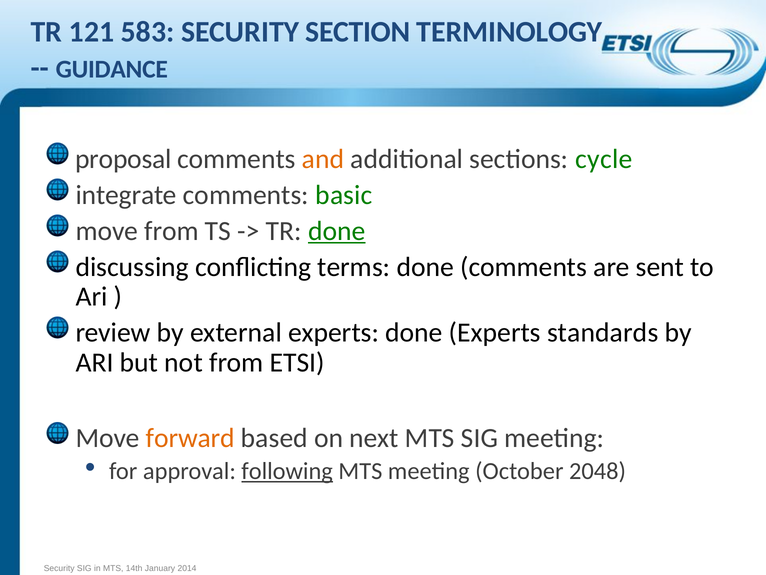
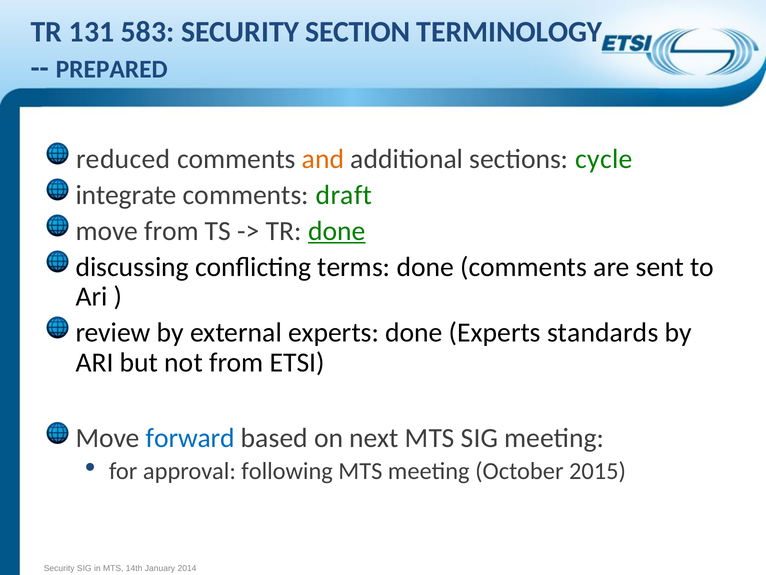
121: 121 -> 131
GUIDANCE: GUIDANCE -> PREPARED
proposal: proposal -> reduced
basic: basic -> draft
forward colour: orange -> blue
following underline: present -> none
2048: 2048 -> 2015
